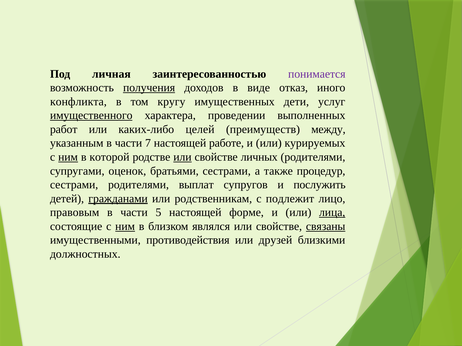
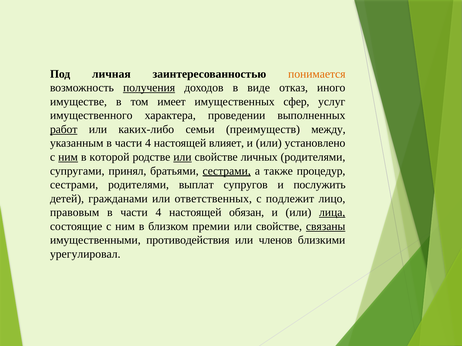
понимается colour: purple -> orange
конфликта: конфликта -> имуществе
кругу: кругу -> имеет
дети: дети -> сфер
имущественного underline: present -> none
работ underline: none -> present
целей: целей -> семьи
указанным в части 7: 7 -> 4
работе: работе -> влияет
курируемых: курируемых -> установлено
оценок: оценок -> принял
сестрами at (227, 171) underline: none -> present
гражданами underline: present -> none
родственникам: родственникам -> ответственных
5 at (158, 213): 5 -> 4
форме: форме -> обязан
ним at (125, 227) underline: present -> none
являлся: являлся -> премии
друзей: друзей -> членов
должностных: должностных -> урегулировал
